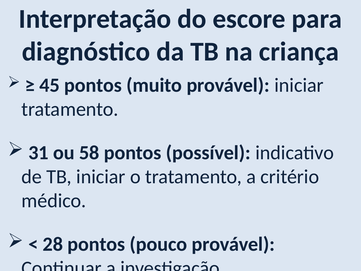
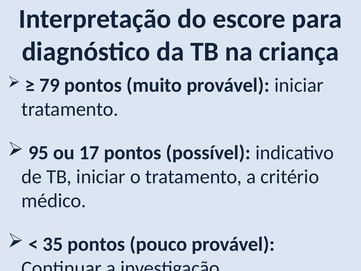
45: 45 -> 79
31: 31 -> 95
58: 58 -> 17
28: 28 -> 35
